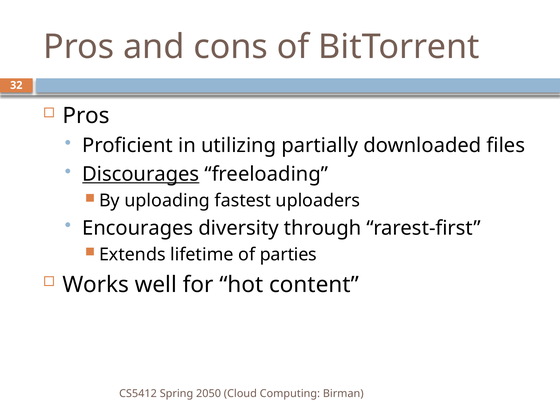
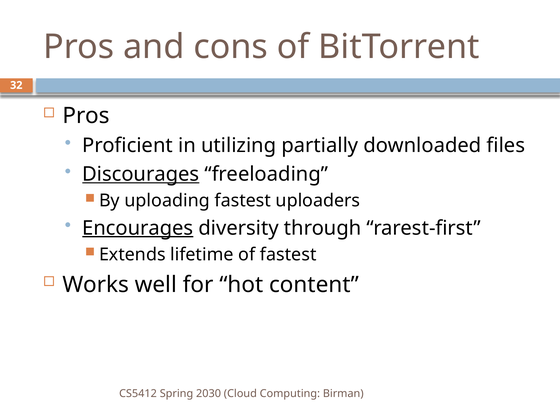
Encourages underline: none -> present
of parties: parties -> fastest
2050: 2050 -> 2030
